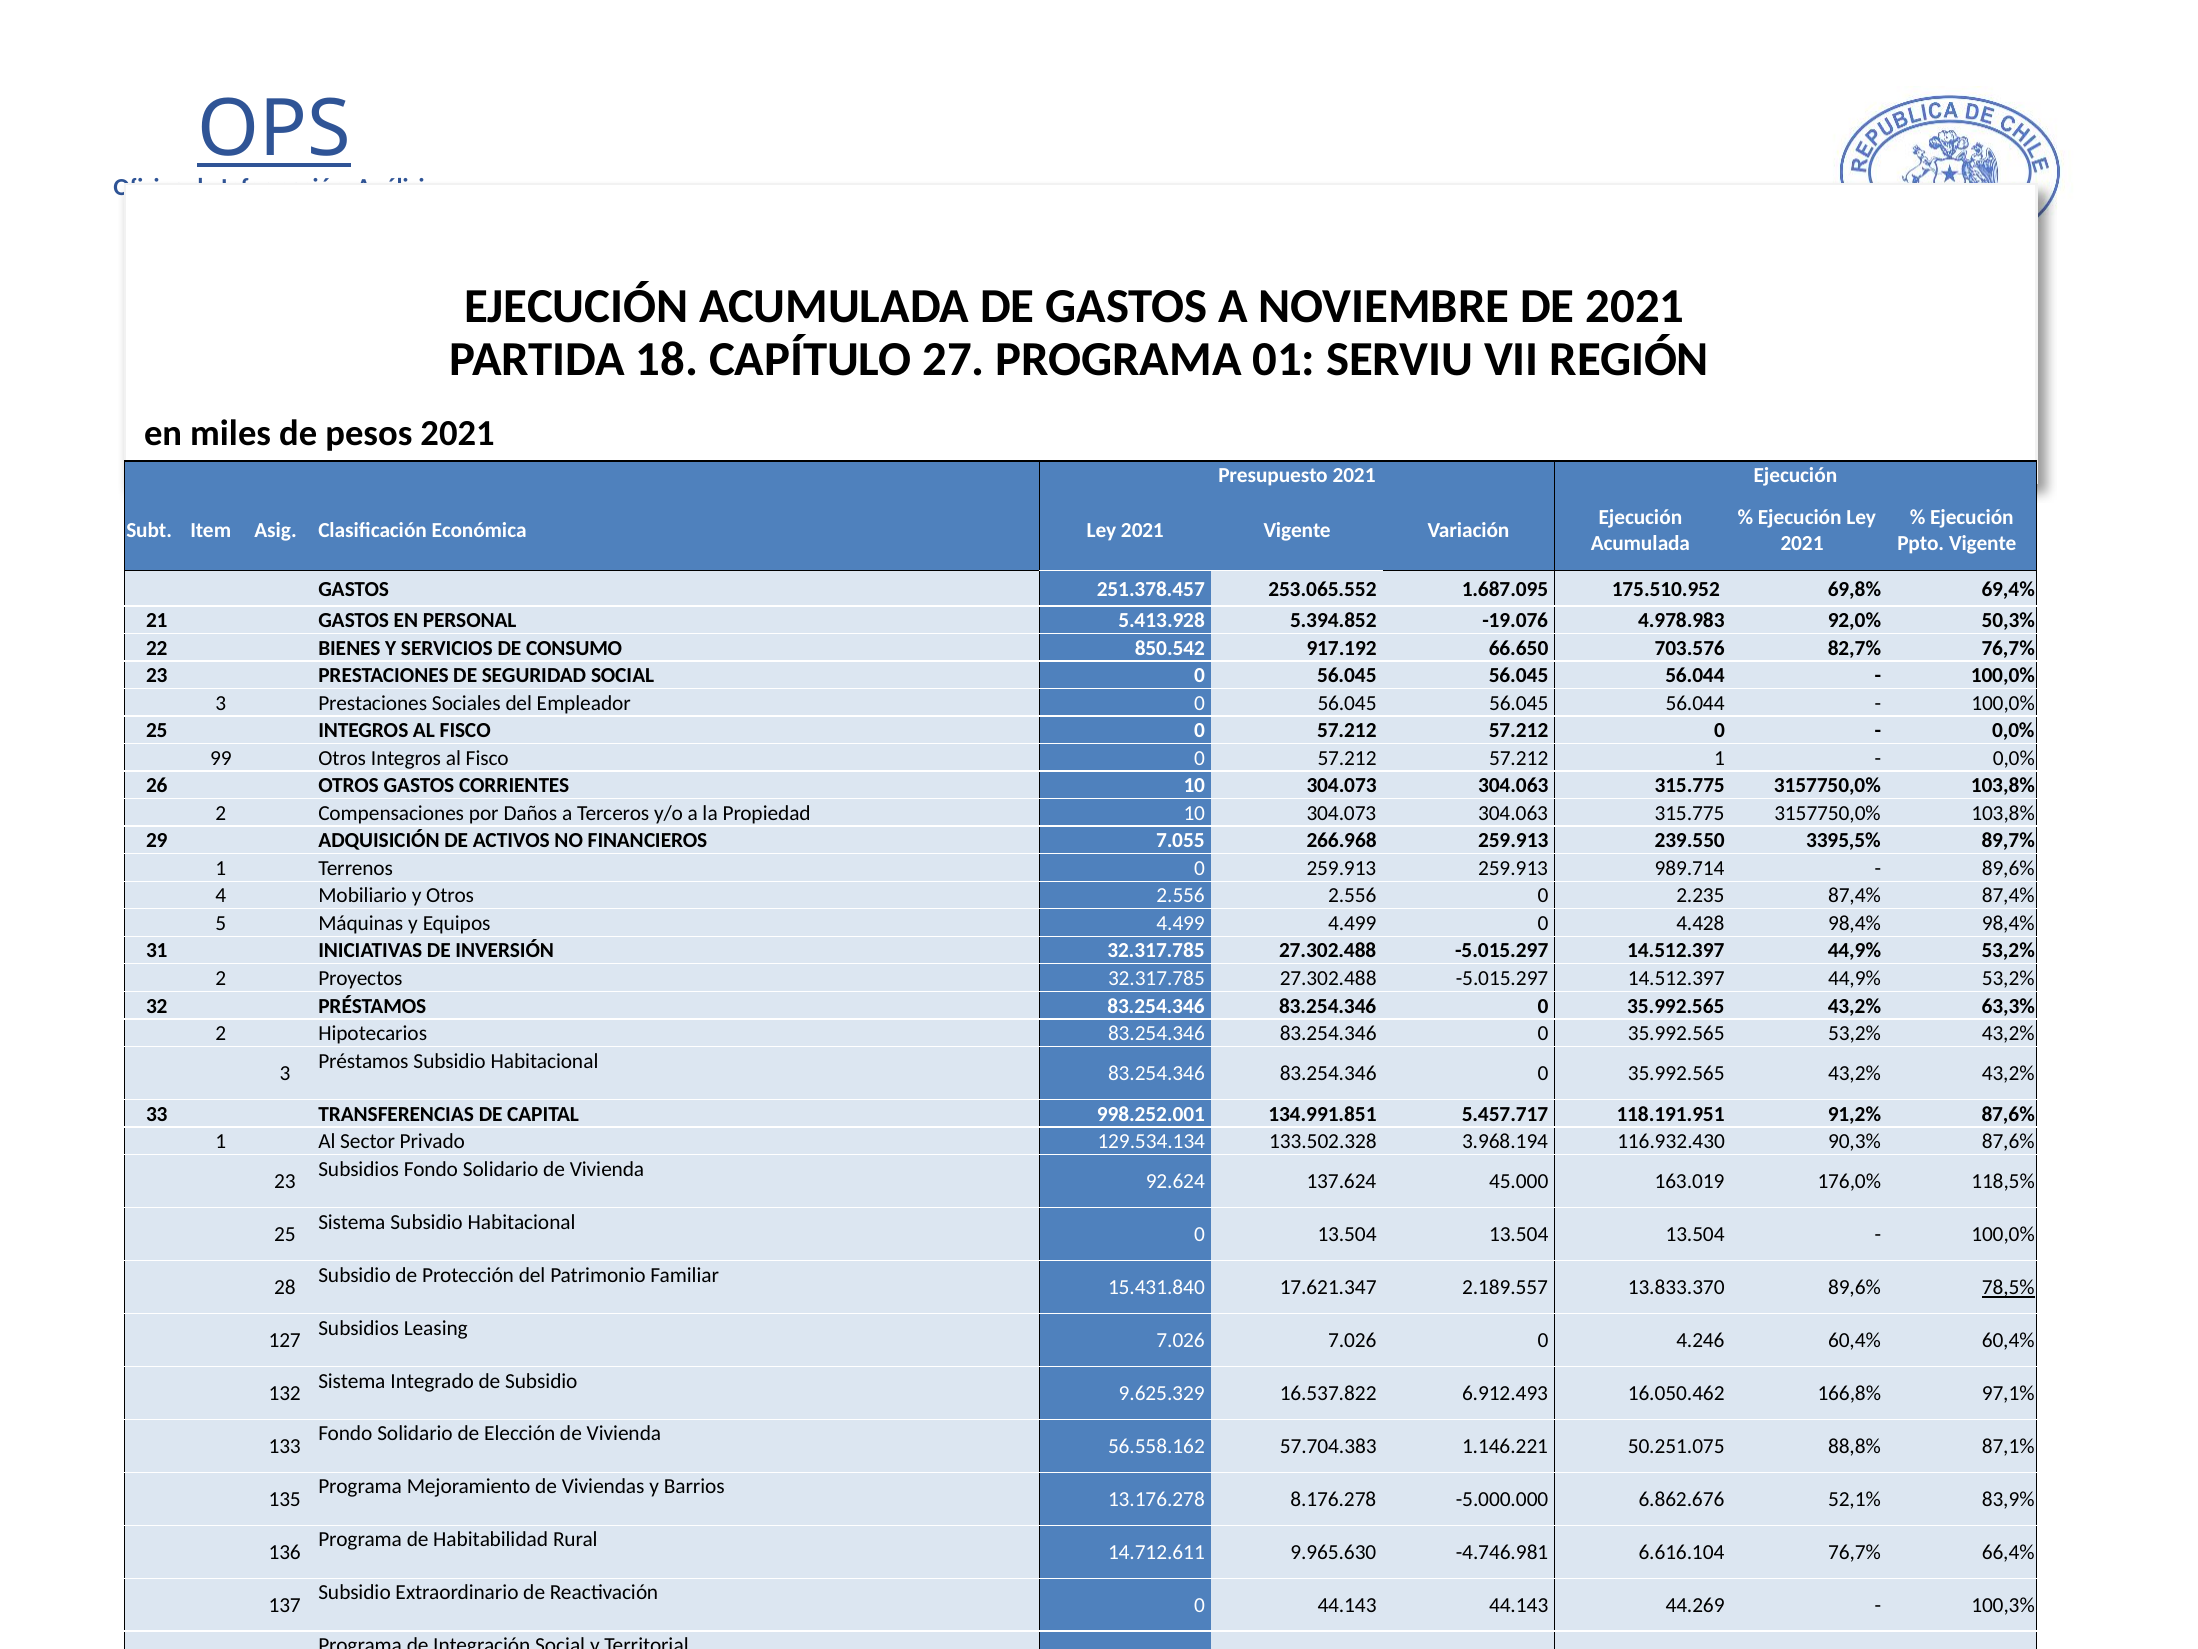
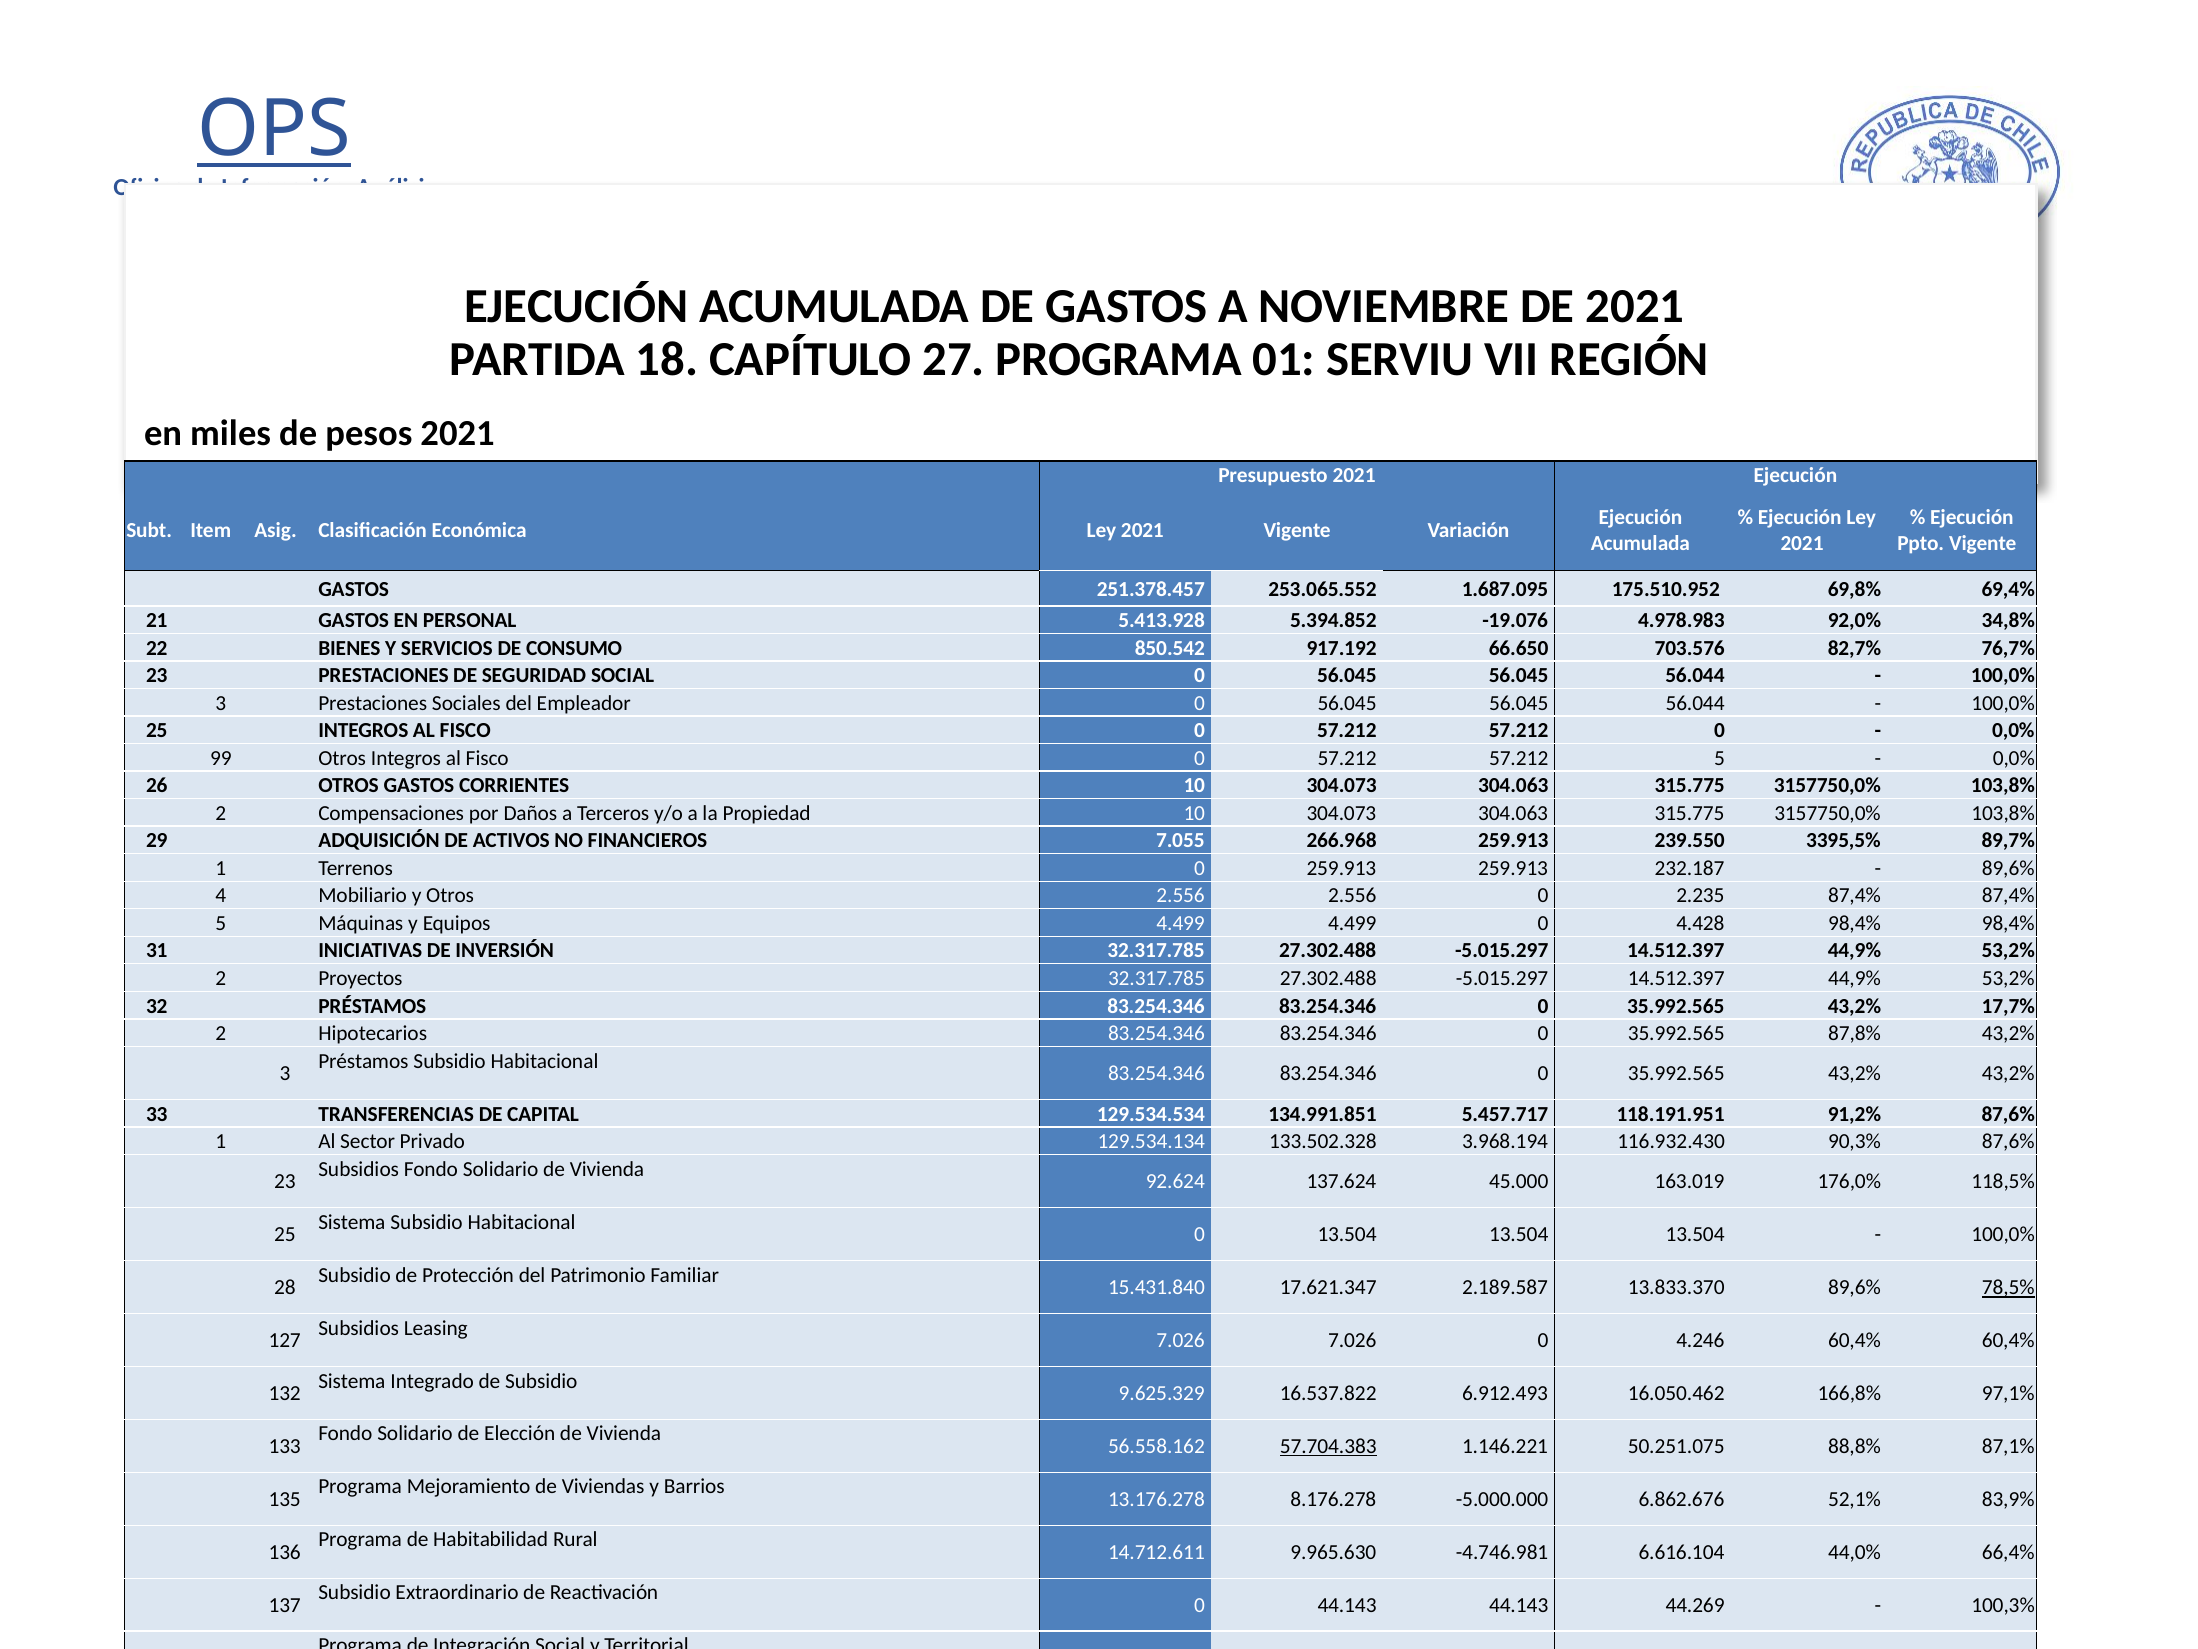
50,3%: 50,3% -> 34,8%
57.212 1: 1 -> 5
989.714: 989.714 -> 232.187
63,3%: 63,3% -> 17,7%
35.992.565 53,2%: 53,2% -> 87,8%
998.252.001: 998.252.001 -> 129.534.534
2.189.557: 2.189.557 -> 2.189.587
57.704.383 underline: none -> present
6.616.104 76,7%: 76,7% -> 44,0%
